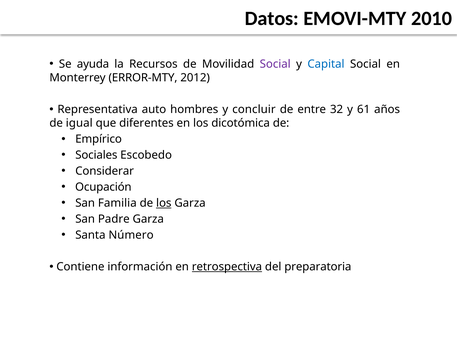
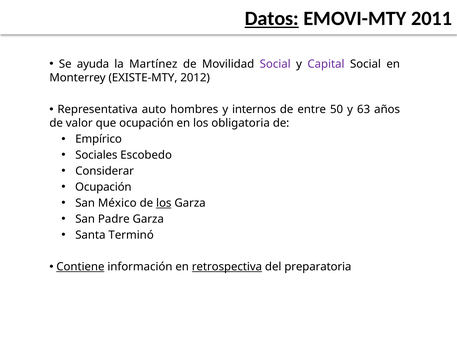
Datos underline: none -> present
2010: 2010 -> 2011
Recursos: Recursos -> Martínez
Capital colour: blue -> purple
ERROR-MTY: ERROR-MTY -> EXISTE-MTY
concluir: concluir -> internos
32: 32 -> 50
61: 61 -> 63
igual: igual -> valor
que diferentes: diferentes -> ocupación
dicotómica: dicotómica -> obligatoria
Familia: Familia -> México
Número: Número -> Terminó
Contiene underline: none -> present
